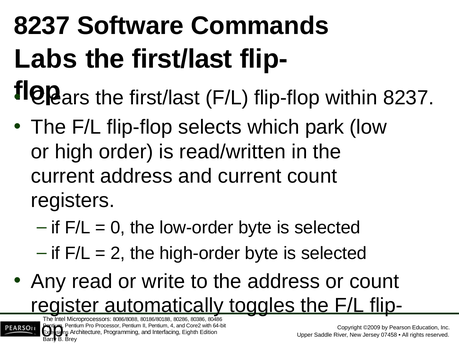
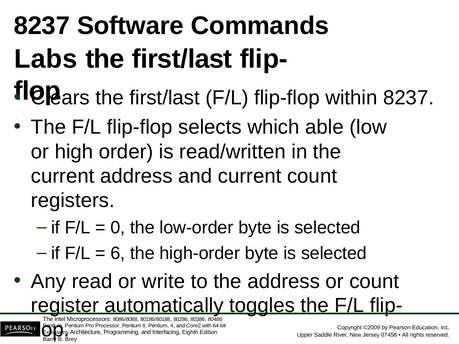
park: park -> able
2: 2 -> 6
